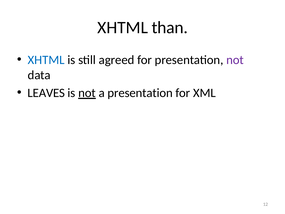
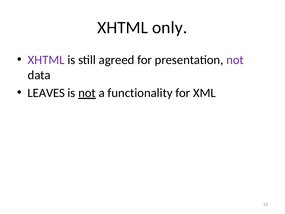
than: than -> only
XHTML at (46, 60) colour: blue -> purple
a presentation: presentation -> functionality
